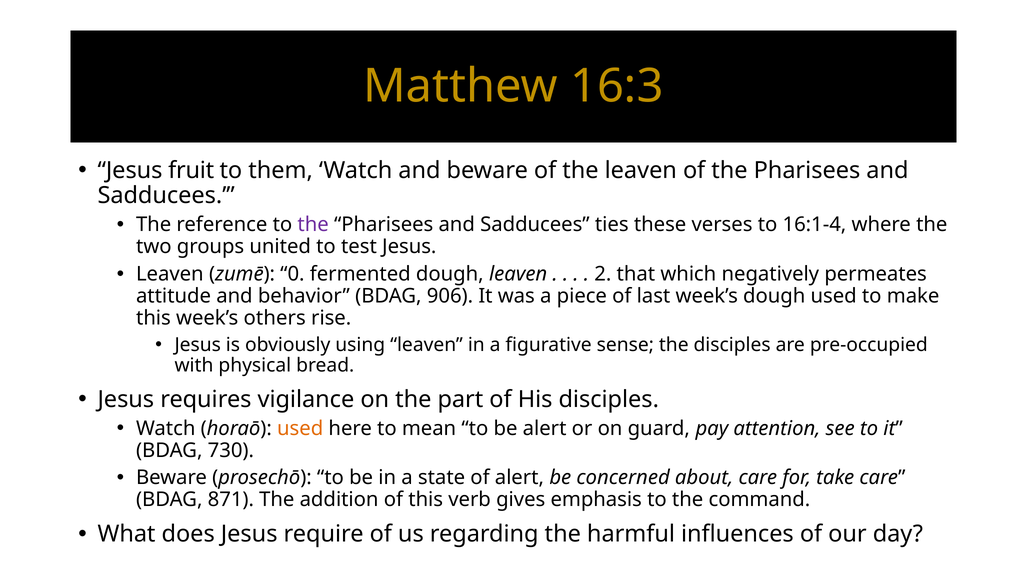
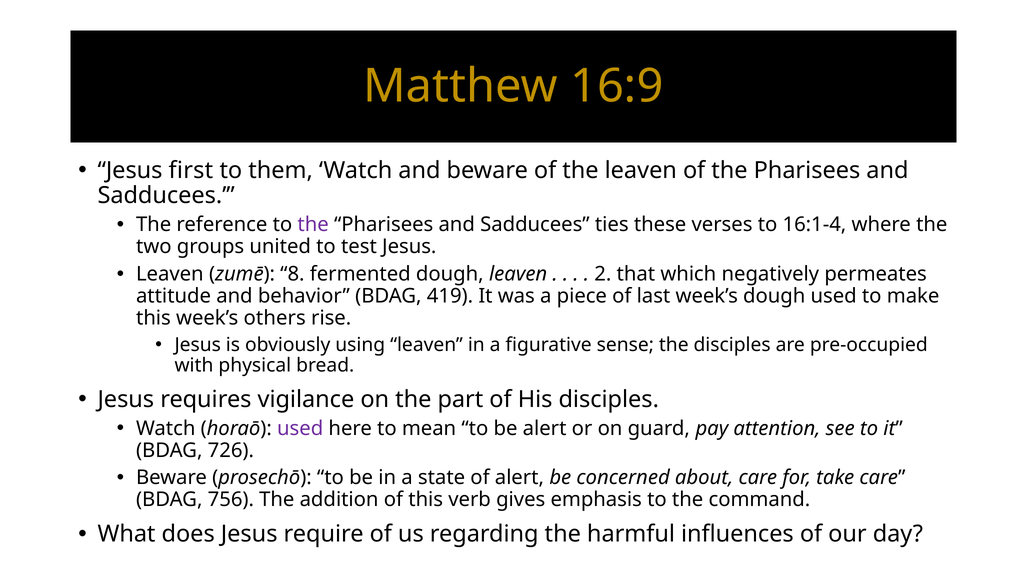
16:3: 16:3 -> 16:9
fruit: fruit -> first
0: 0 -> 8
906: 906 -> 419
used at (300, 428) colour: orange -> purple
730: 730 -> 726
871: 871 -> 756
